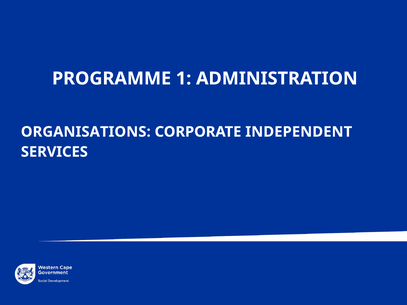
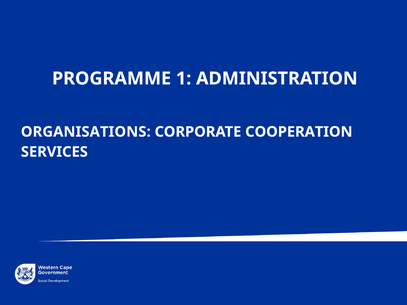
INDEPENDENT: INDEPENDENT -> COOPERATION
